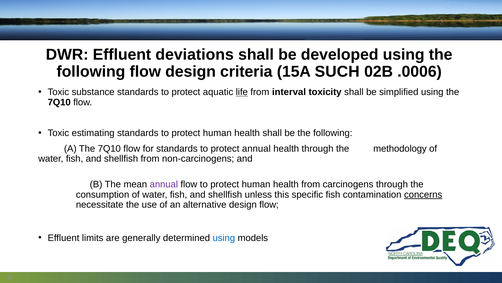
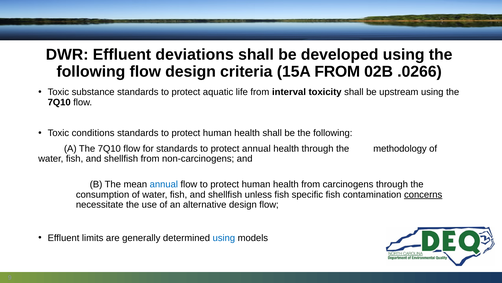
15A SUCH: SUCH -> FROM
.0006: .0006 -> .0266
life underline: present -> none
simplified: simplified -> upstream
estimating: estimating -> conditions
annual at (164, 184) colour: purple -> blue
unless this: this -> fish
